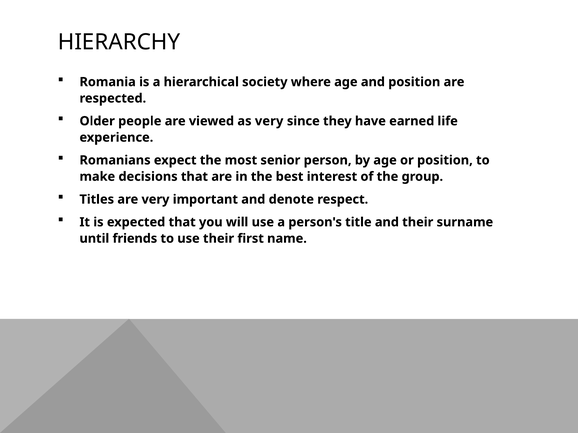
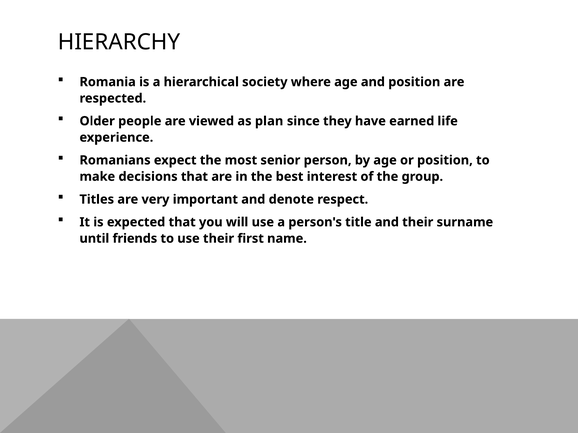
as very: very -> plan
